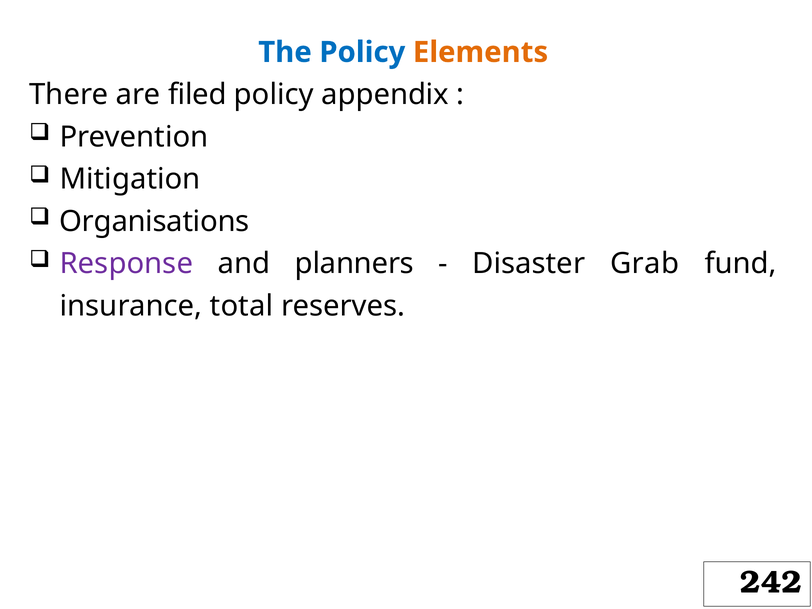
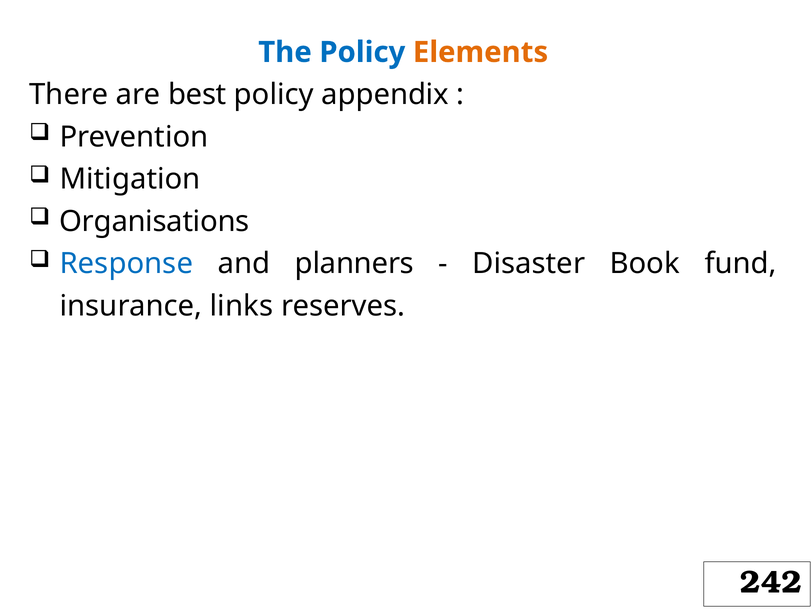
filed: filed -> best
Response colour: purple -> blue
Grab: Grab -> Book
total: total -> links
